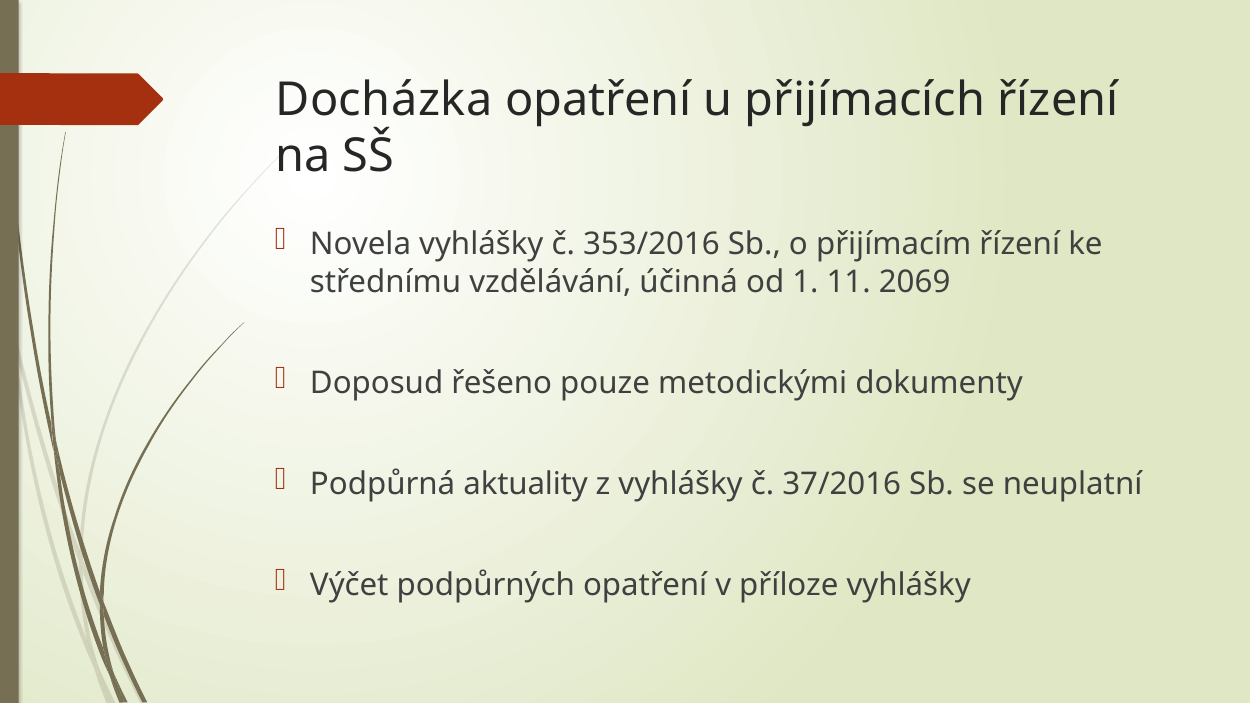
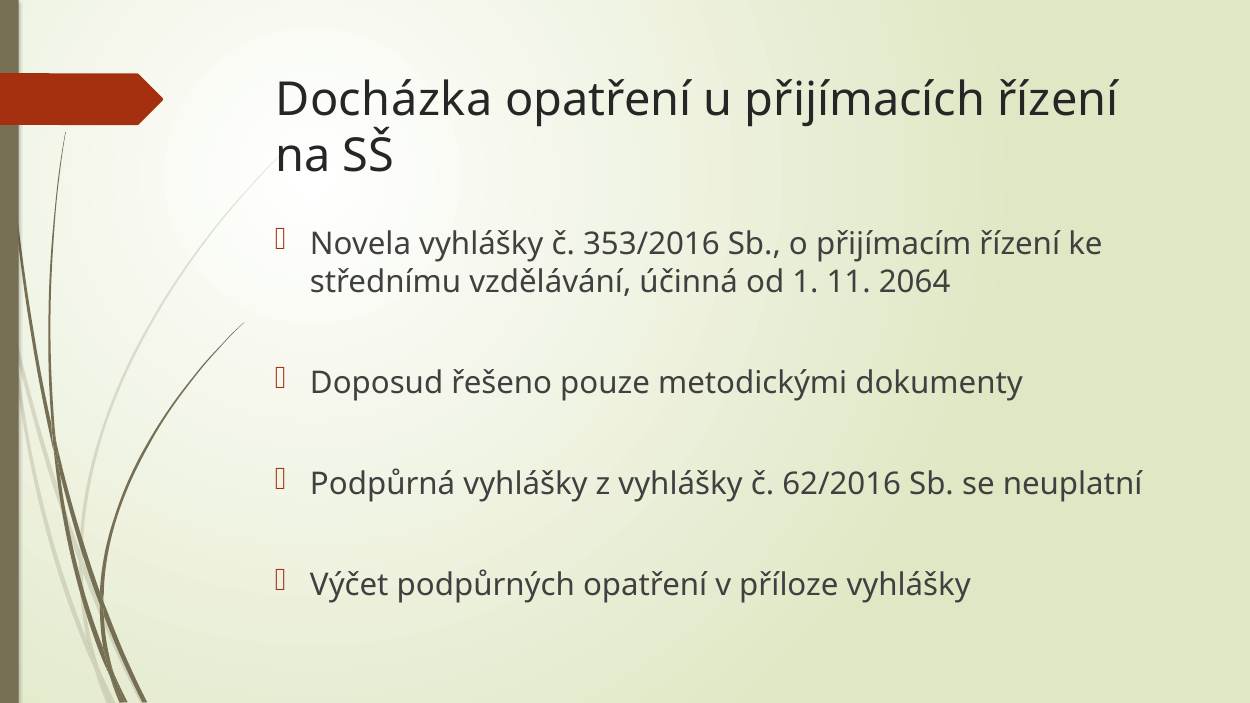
2069: 2069 -> 2064
Podpůrná aktuality: aktuality -> vyhlášky
37/2016: 37/2016 -> 62/2016
